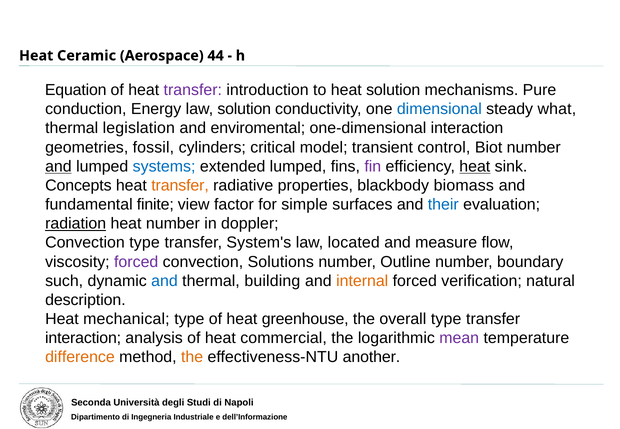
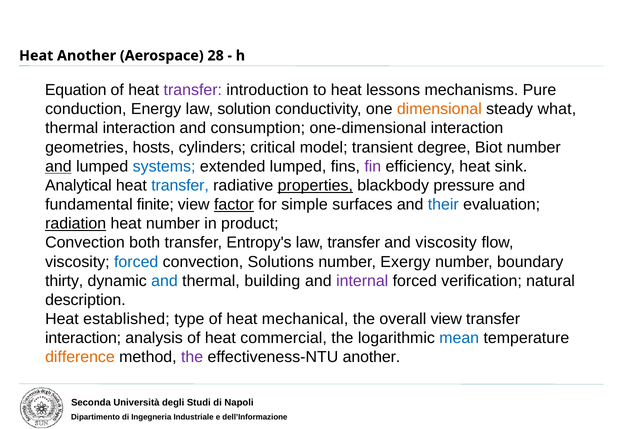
Heat Ceramic: Ceramic -> Another
44: 44 -> 28
heat solution: solution -> lessons
dimensional colour: blue -> orange
thermal legislation: legislation -> interaction
enviromental: enviromental -> consumption
fossil: fossil -> hosts
control: control -> degree
heat at (475, 166) underline: present -> none
Concepts: Concepts -> Analytical
transfer at (180, 186) colour: orange -> blue
properties underline: none -> present
biomass: biomass -> pressure
factor underline: none -> present
doppler: doppler -> product
Convection type: type -> both
System's: System's -> Entropy's
law located: located -> transfer
and measure: measure -> viscosity
forced at (136, 262) colour: purple -> blue
Outline: Outline -> Exergy
such: such -> thirty
internal colour: orange -> purple
mechanical: mechanical -> established
greenhouse: greenhouse -> mechanical
overall type: type -> view
mean colour: purple -> blue
the at (192, 357) colour: orange -> purple
